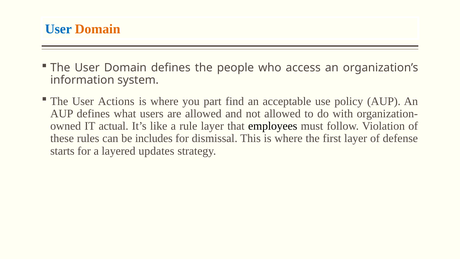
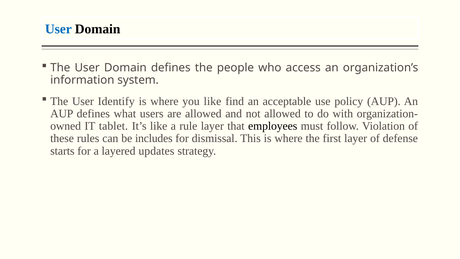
Domain at (98, 29) colour: orange -> black
Actions: Actions -> Identify
you part: part -> like
actual: actual -> tablet
